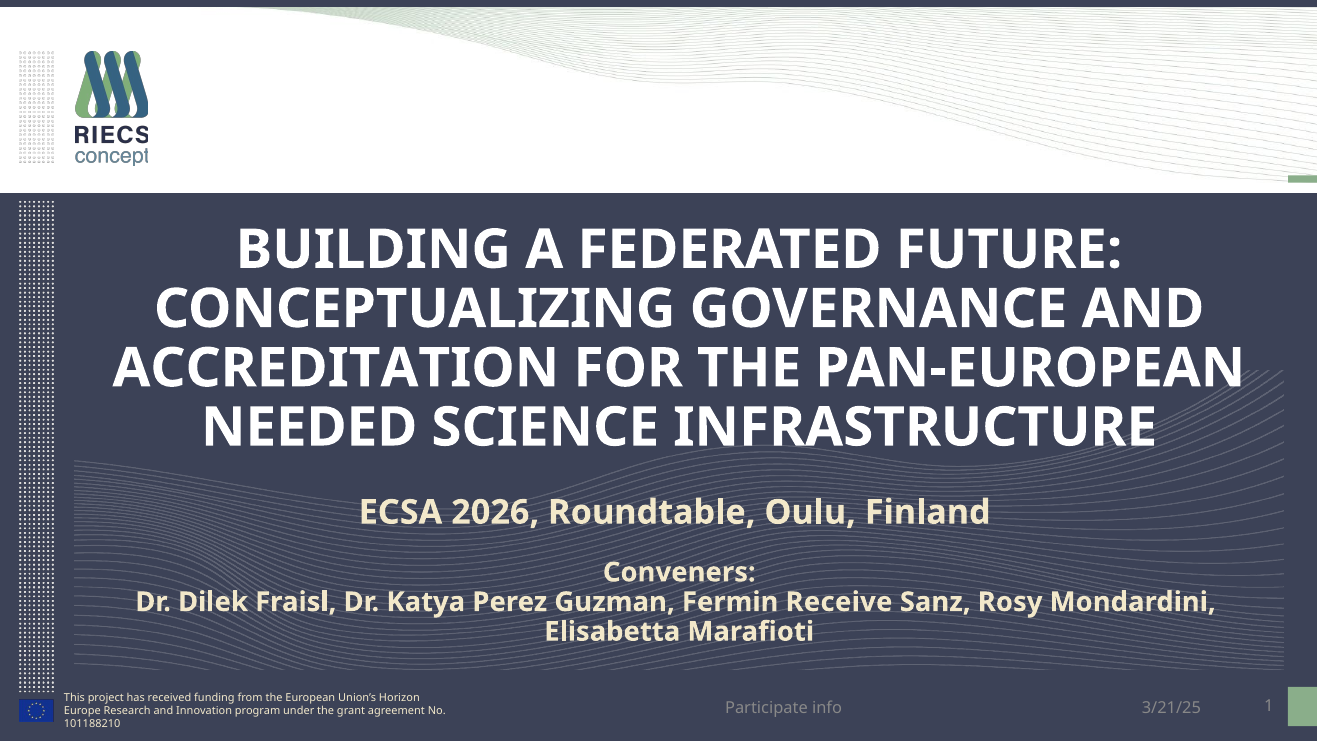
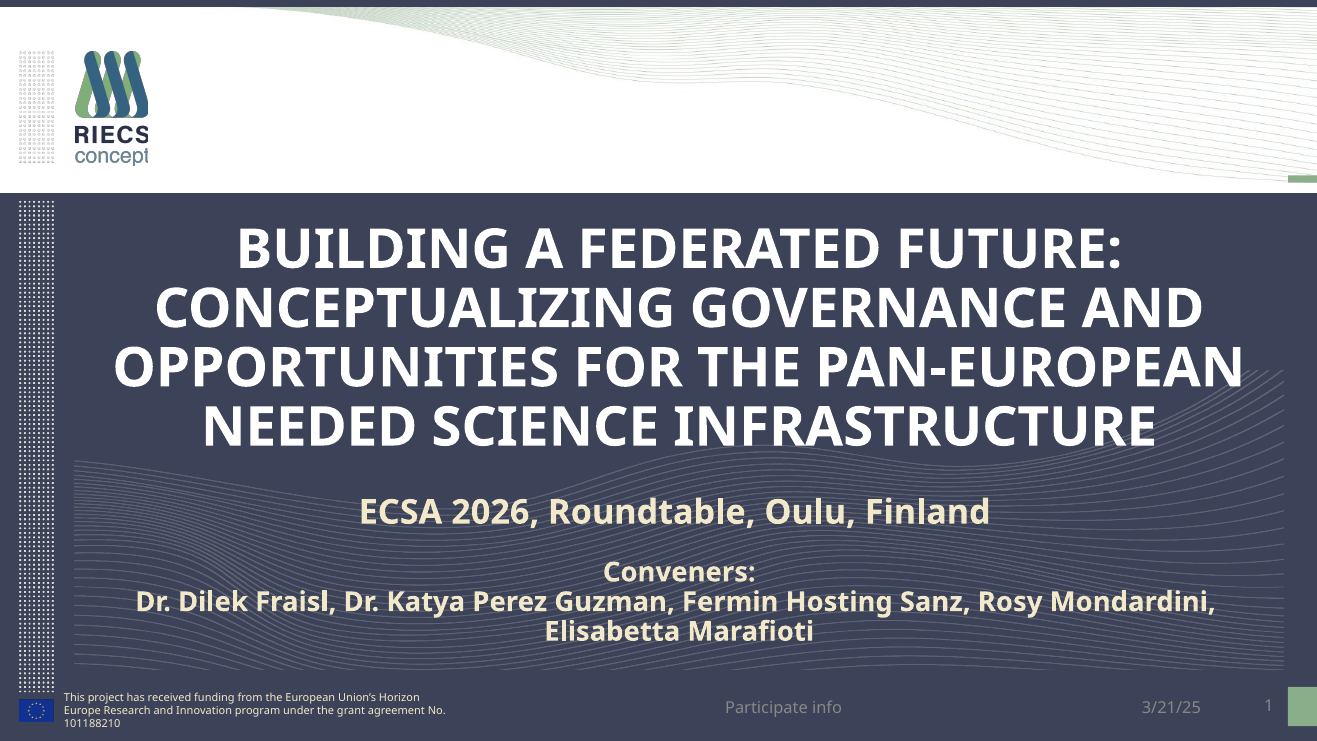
ACCREDITATION: ACCREDITATION -> OPPORTUNITIES
Receive: Receive -> Hosting
